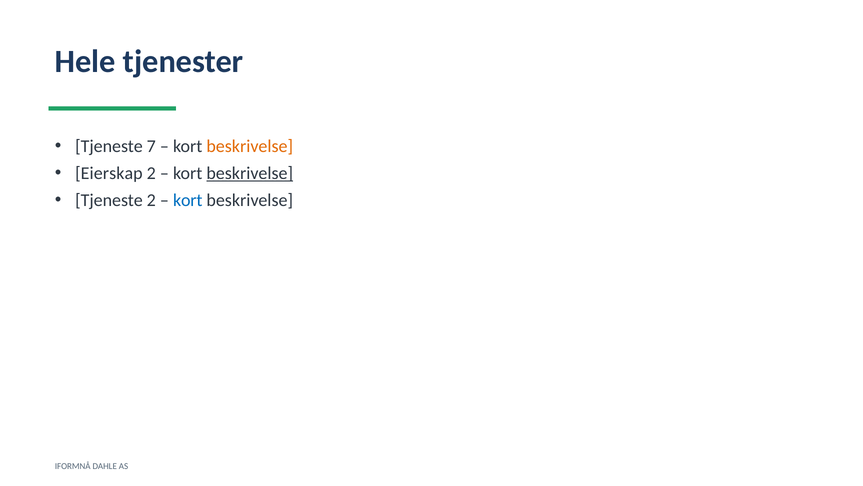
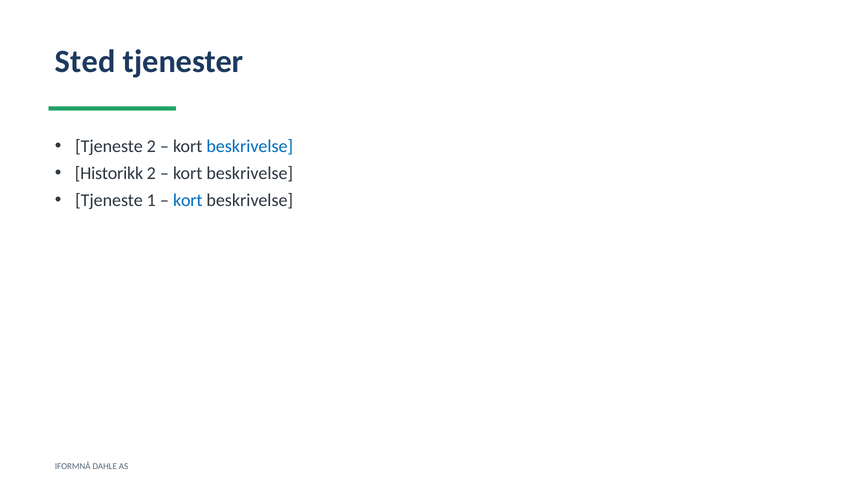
Hele: Hele -> Sted
Tjeneste 7: 7 -> 2
beskrivelse at (250, 146) colour: orange -> blue
Eierskap: Eierskap -> Historikk
beskrivelse at (250, 173) underline: present -> none
Tjeneste 2: 2 -> 1
